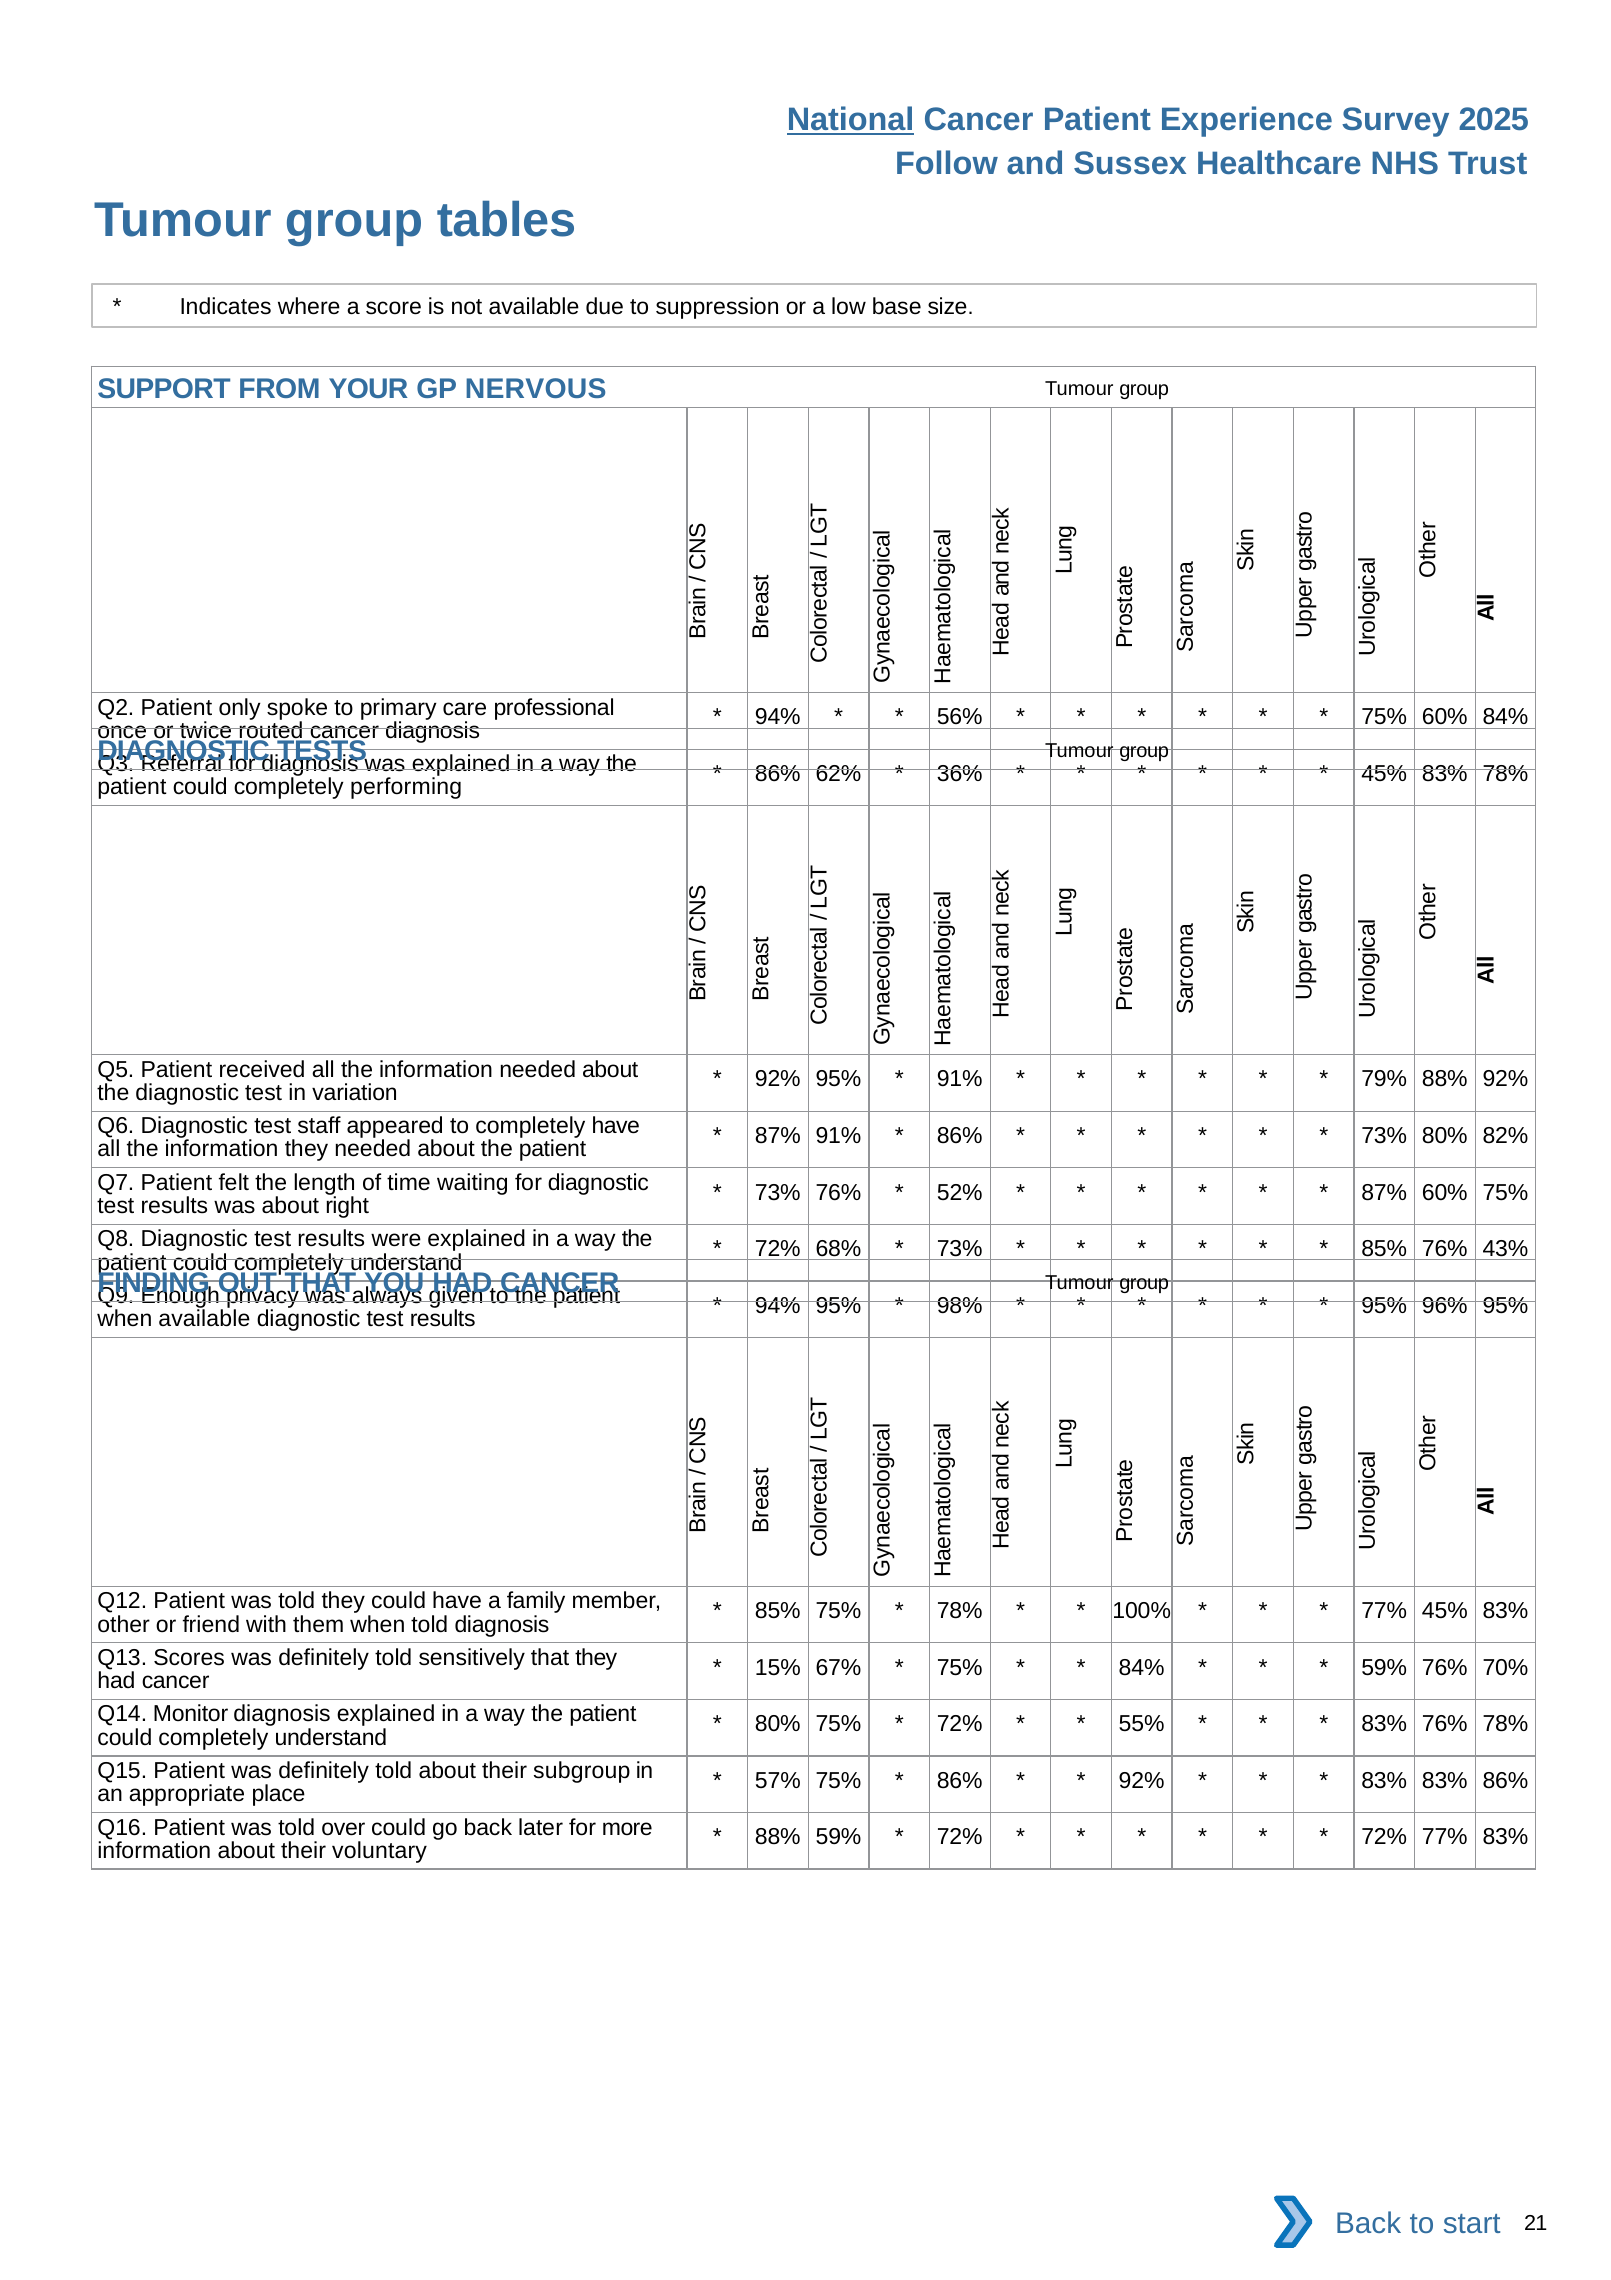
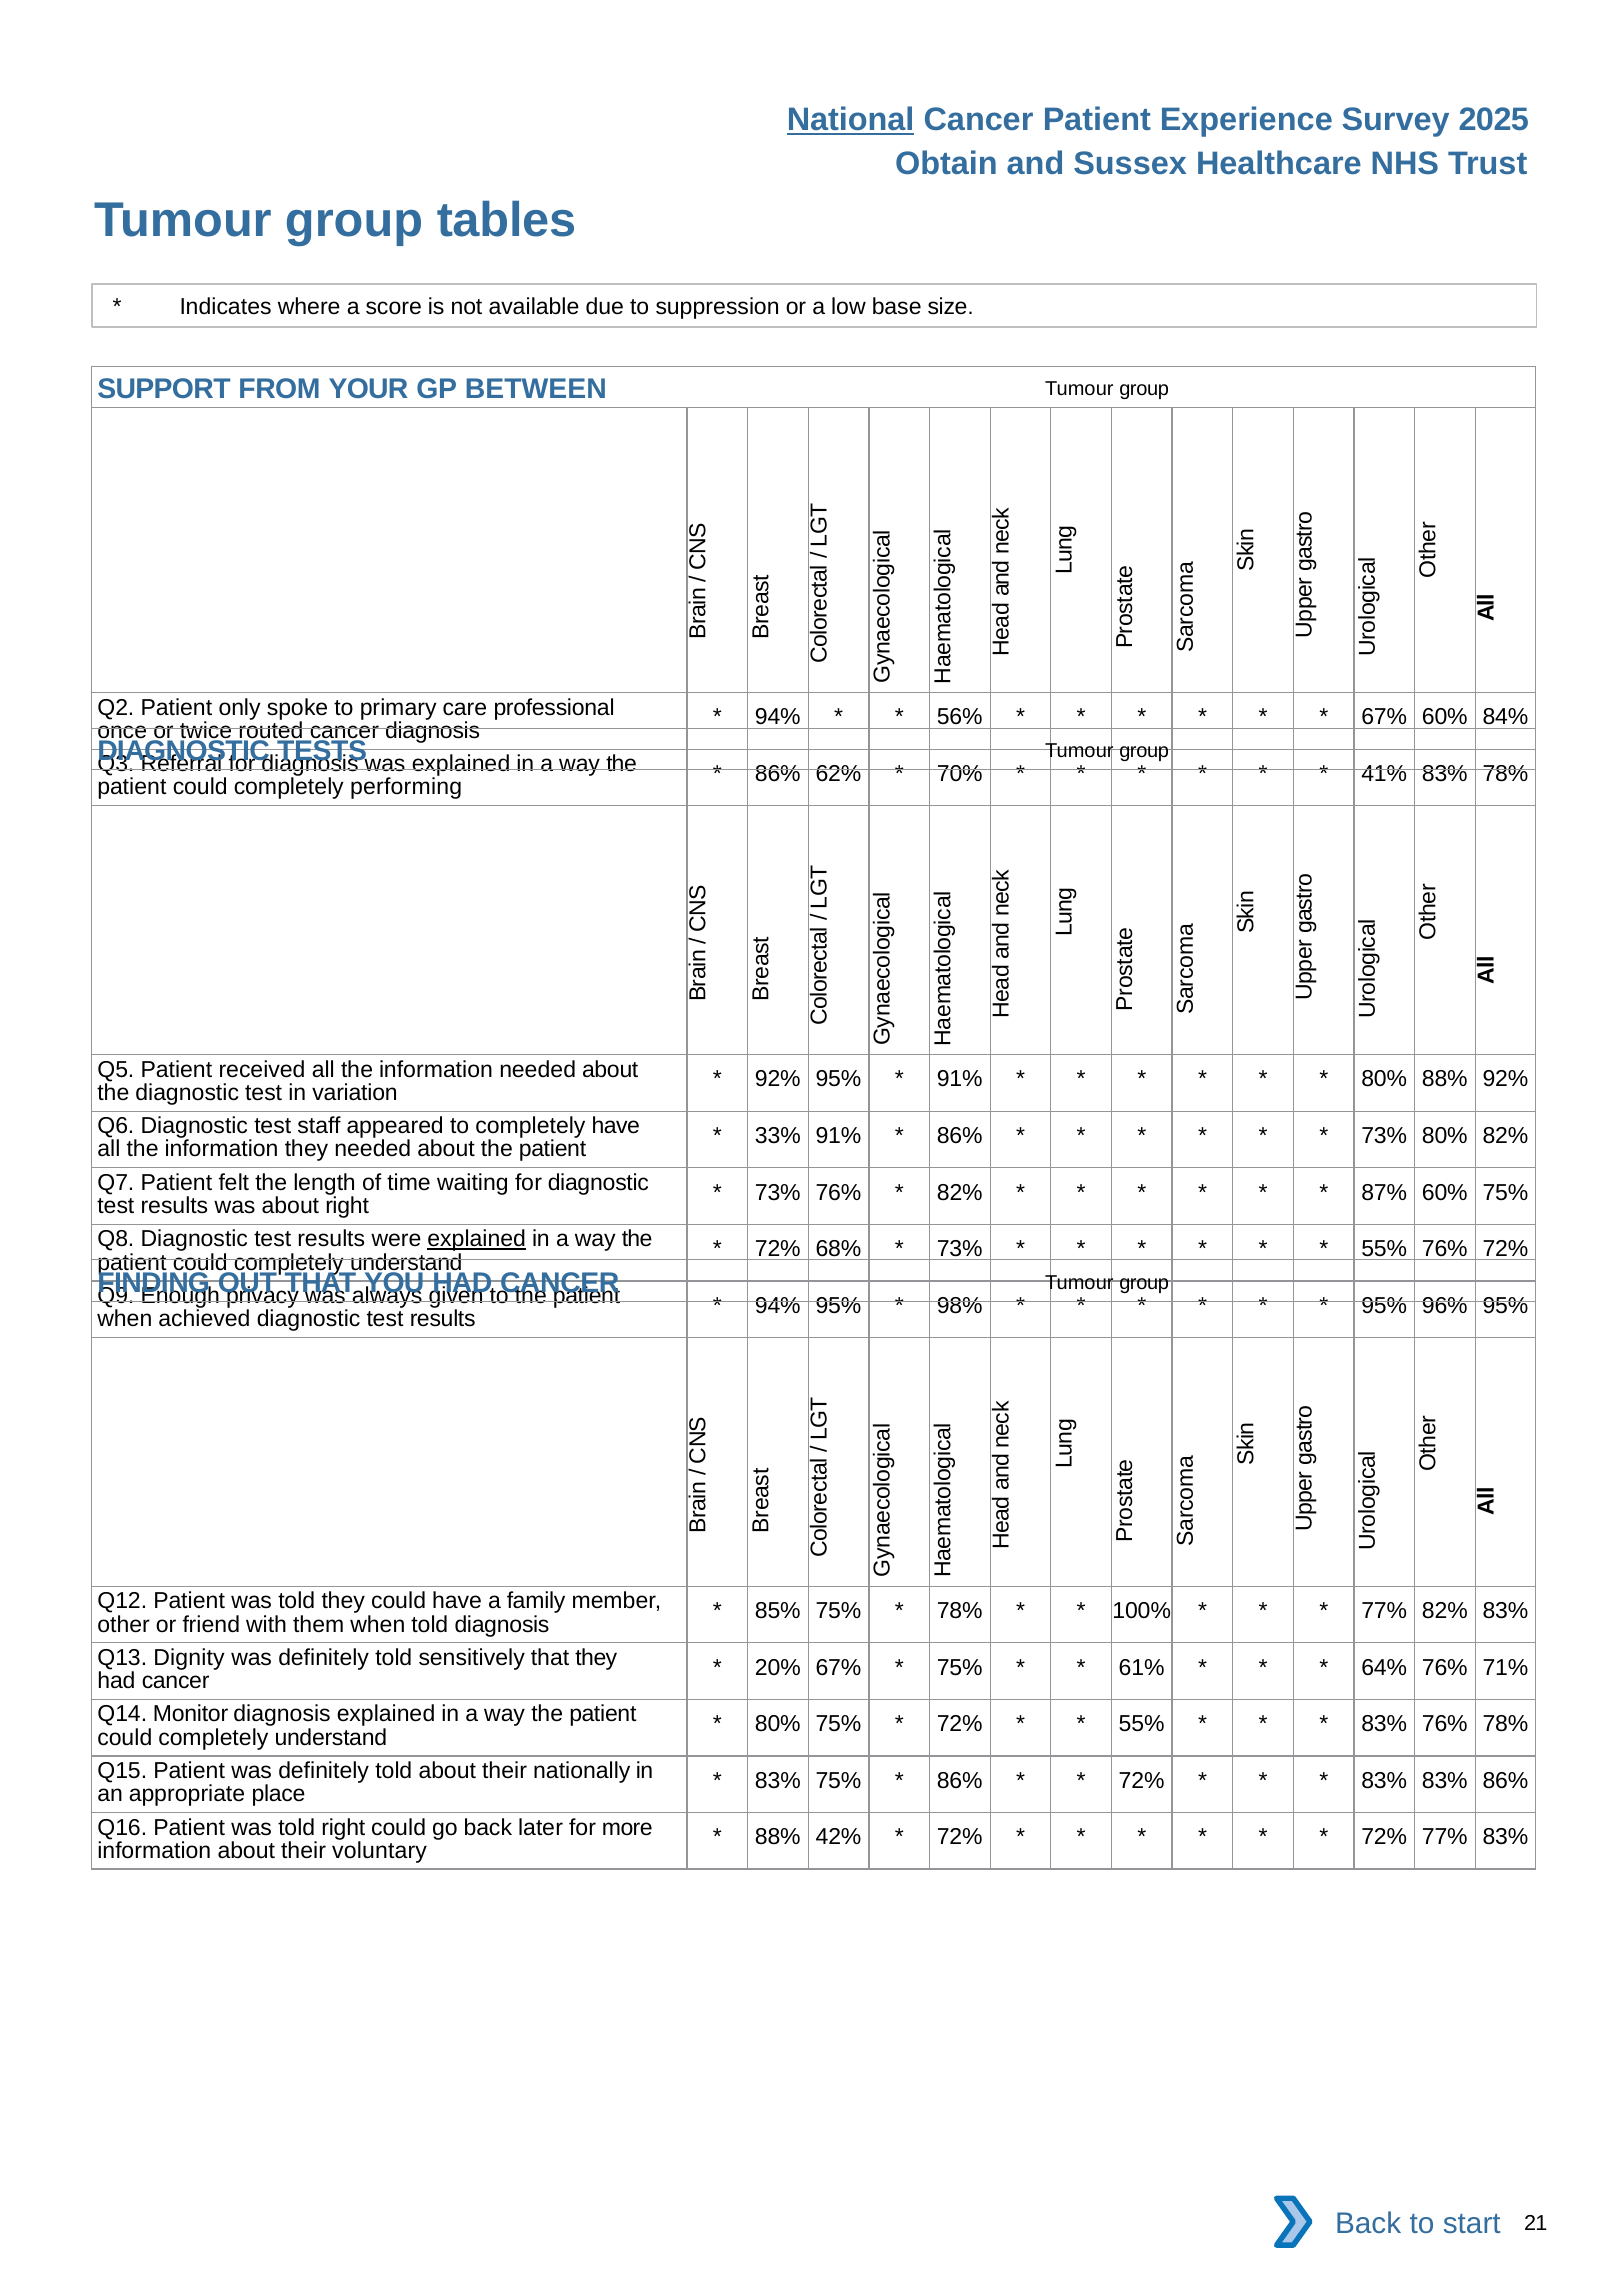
Follow: Follow -> Obtain
NERVOUS: NERVOUS -> BETWEEN
75% at (1384, 717): 75% -> 67%
36%: 36% -> 70%
45% at (1384, 774): 45% -> 41%
79% at (1384, 1079): 79% -> 80%
87% at (778, 1136): 87% -> 33%
52% at (960, 1192): 52% -> 82%
explained at (477, 1239) underline: none -> present
85% at (1384, 1249): 85% -> 55%
76% 43%: 43% -> 72%
when available: available -> achieved
77% 45%: 45% -> 82%
Scores: Scores -> Dignity
15%: 15% -> 20%
84% at (1142, 1667): 84% -> 61%
59% at (1384, 1667): 59% -> 64%
70%: 70% -> 71%
subgroup: subgroup -> nationally
57% at (778, 1780): 57% -> 83%
92% at (1142, 1780): 92% -> 72%
told over: over -> right
88% 59%: 59% -> 42%
